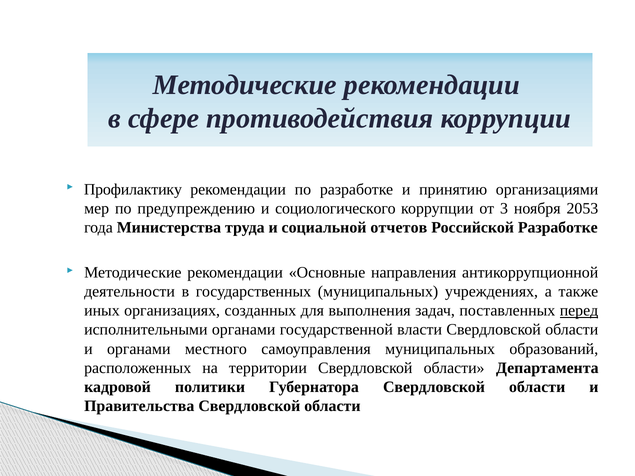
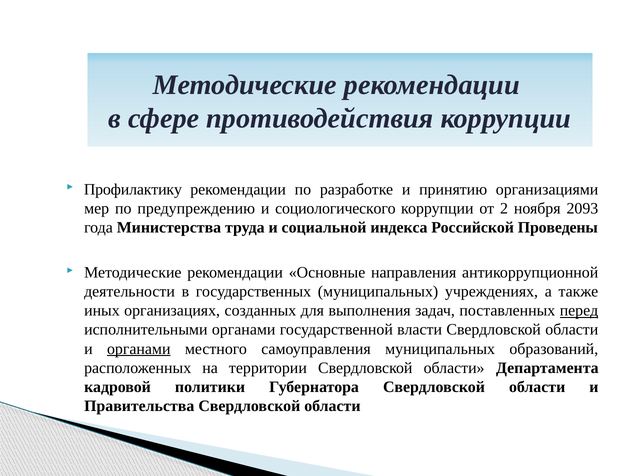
3: 3 -> 2
2053: 2053 -> 2093
отчетов: отчетов -> индекса
Российской Разработке: Разработке -> Проведены
органами at (139, 349) underline: none -> present
